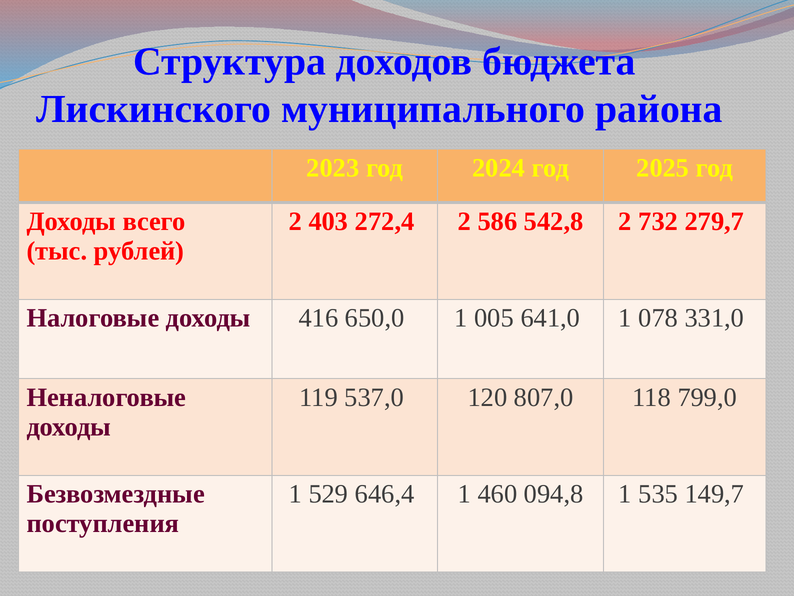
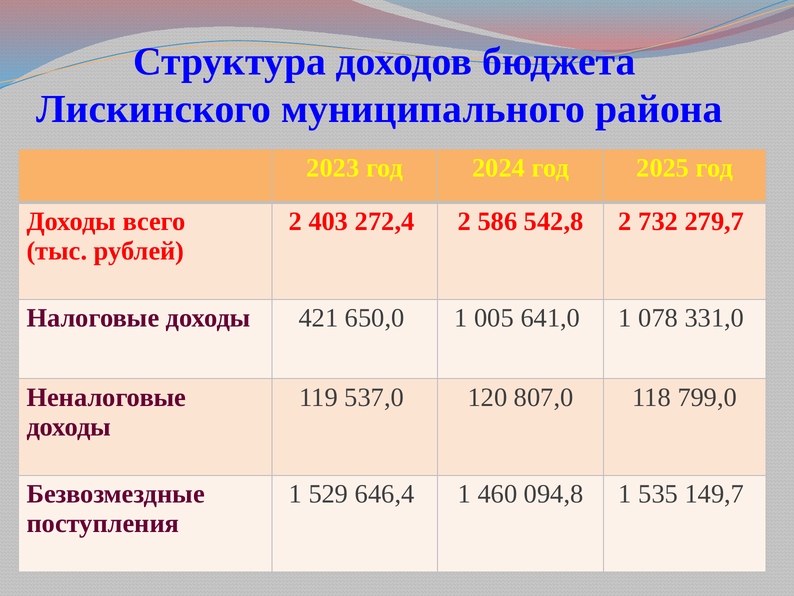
416: 416 -> 421
